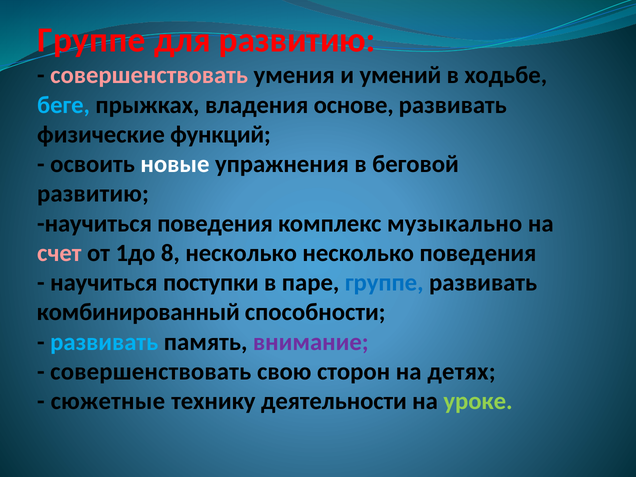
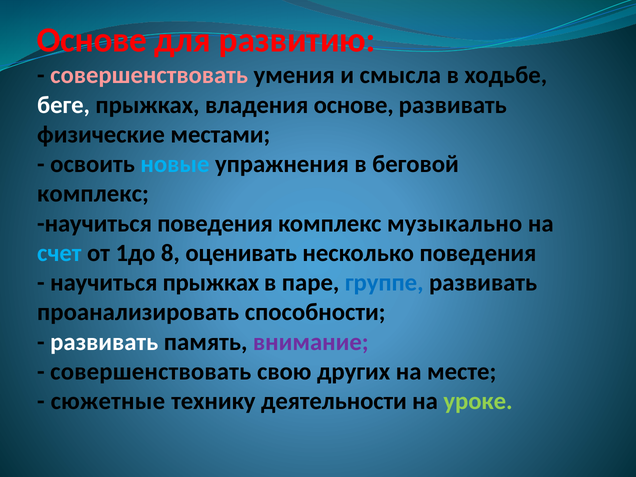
Группе at (92, 40): Группе -> Основе
умений: умений -> смысла
беге colour: light blue -> white
функций: функций -> местами
новые colour: white -> light blue
развитию at (93, 194): развитию -> комплекс
счет colour: pink -> light blue
8 несколько: несколько -> оценивать
научиться поступки: поступки -> прыжках
комбинированный: комбинированный -> проанализировать
развивать at (104, 342) colour: light blue -> white
сторон: сторон -> других
детях: детях -> месте
